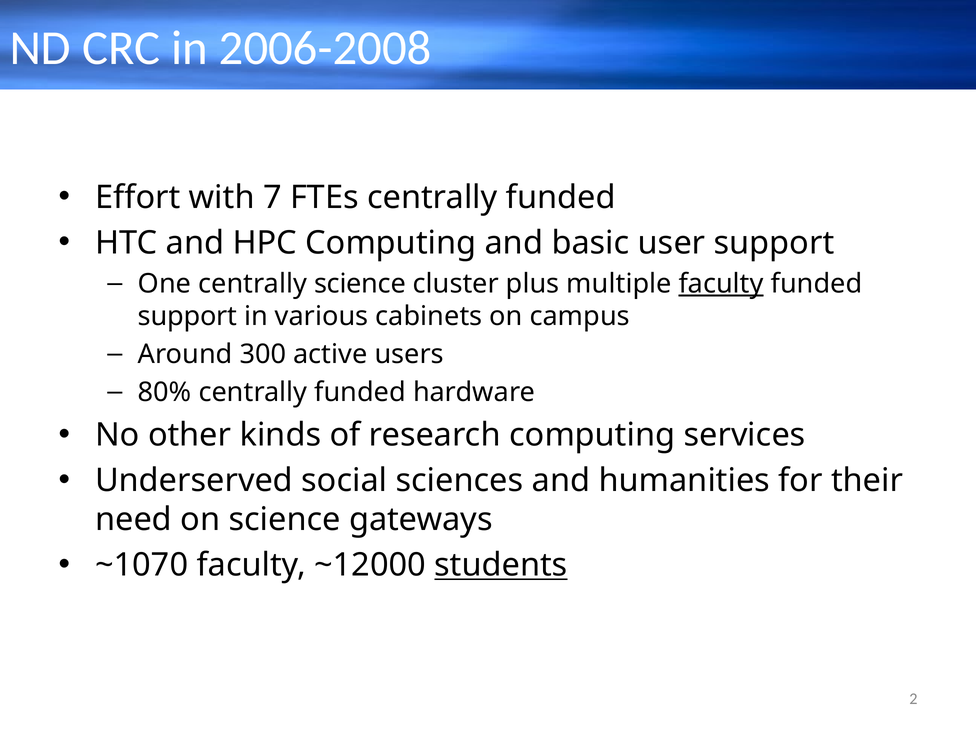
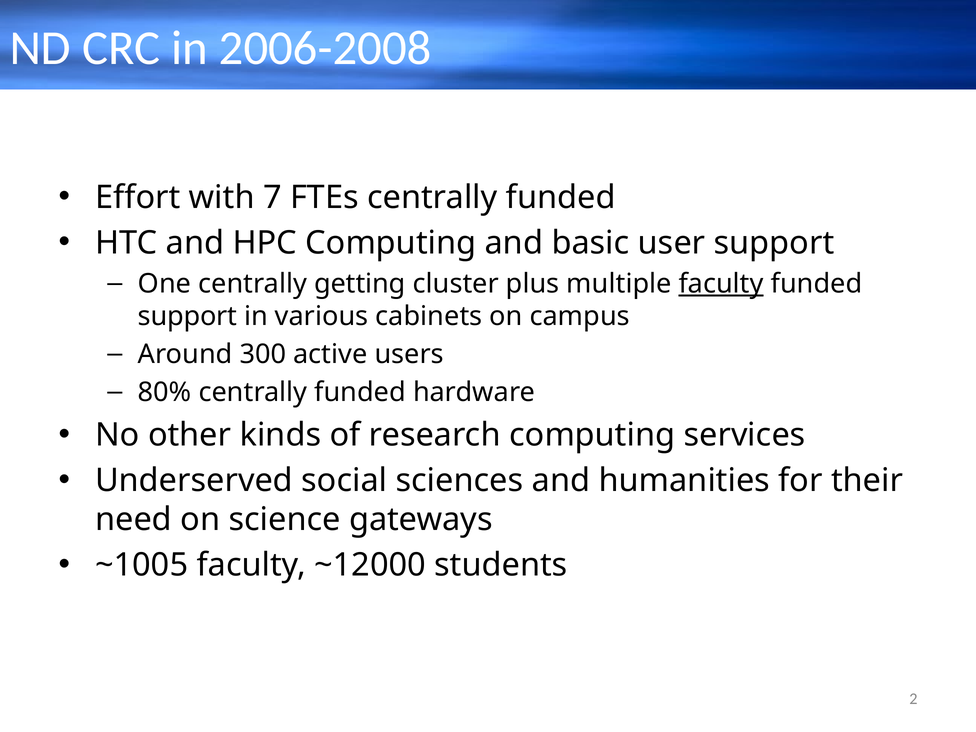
centrally science: science -> getting
~1070: ~1070 -> ~1005
students underline: present -> none
